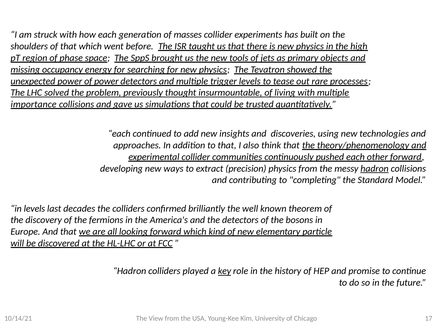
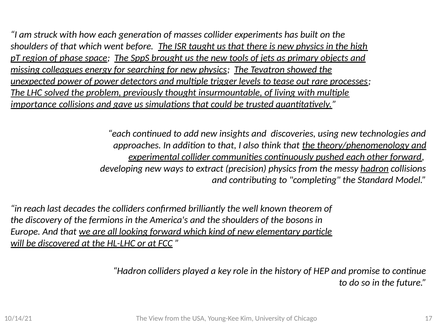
occupancy: occupancy -> colleagues
in levels: levels -> reach
and the detectors: detectors -> shoulders
key underline: present -> none
